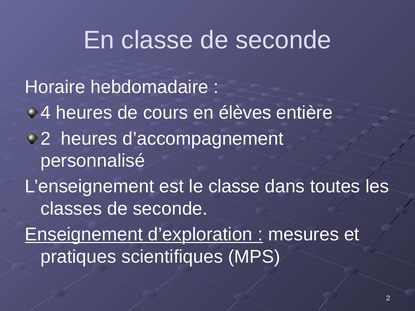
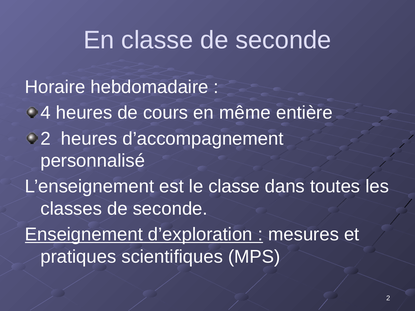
élèves: élèves -> même
